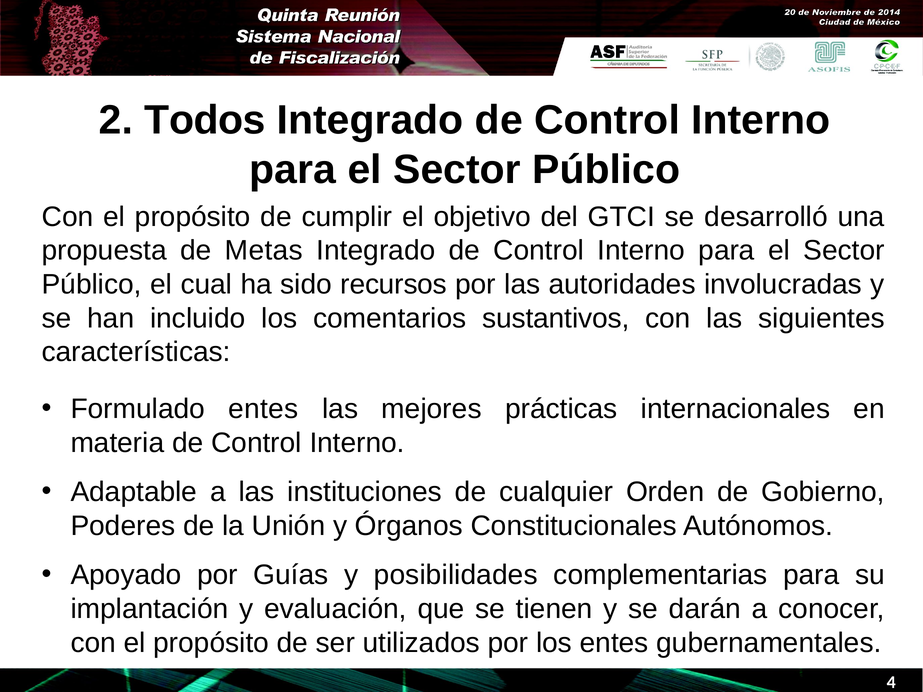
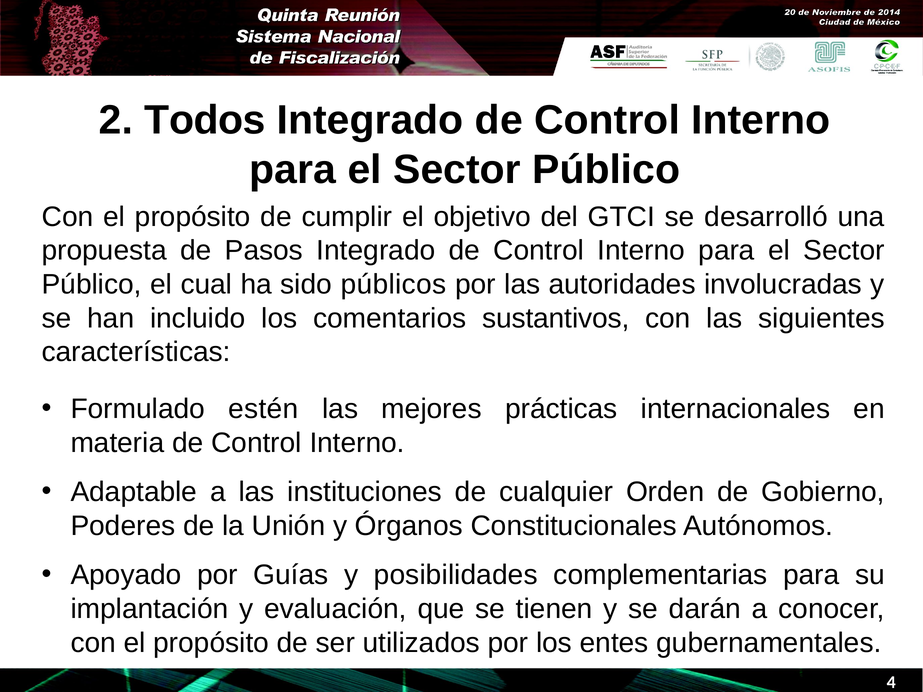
Metas: Metas -> Pasos
recursos: recursos -> públicos
Formulado entes: entes -> estén
